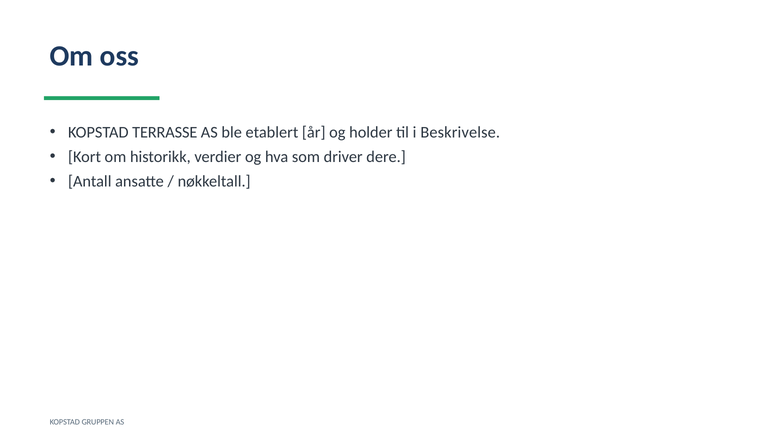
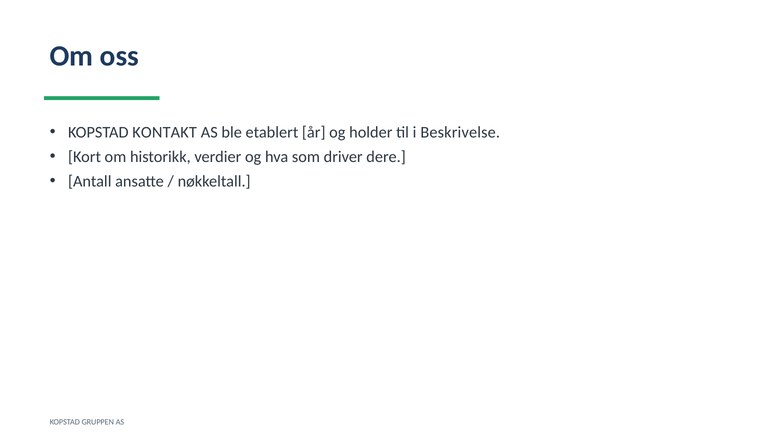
TERRASSE: TERRASSE -> KONTAKT
